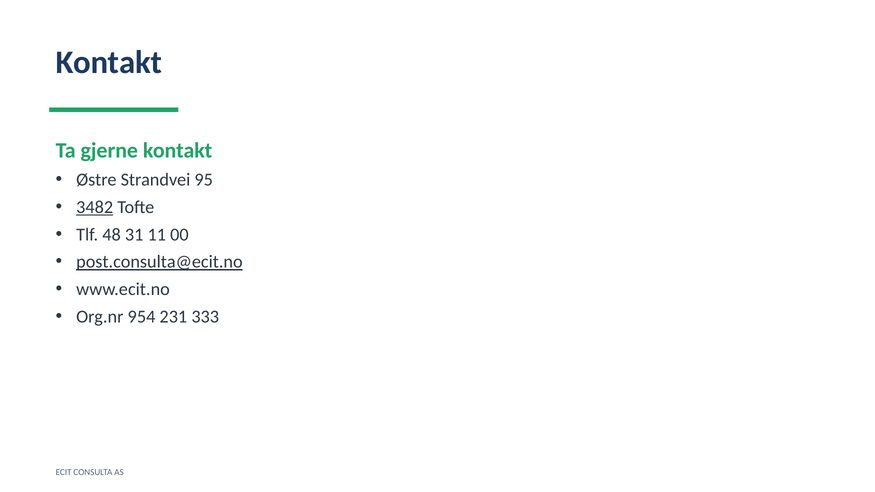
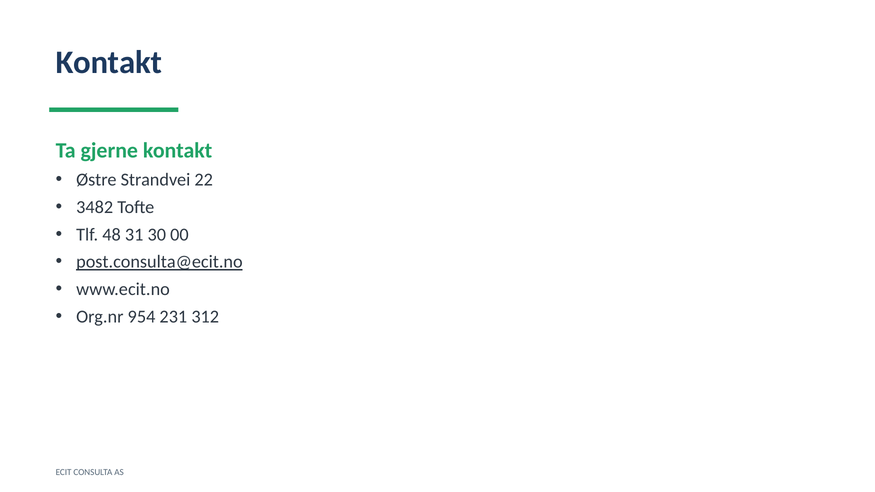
95: 95 -> 22
3482 underline: present -> none
11: 11 -> 30
333: 333 -> 312
